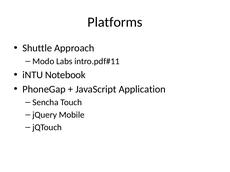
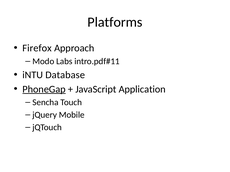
Shuttle: Shuttle -> Firefox
Notebook: Notebook -> Database
PhoneGap underline: none -> present
